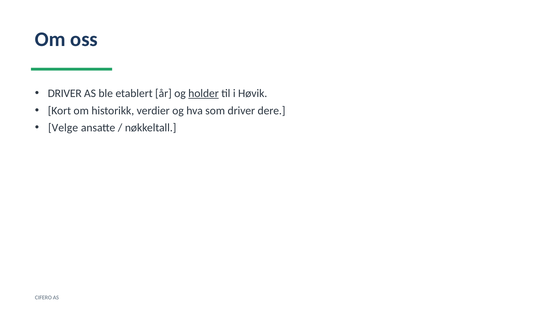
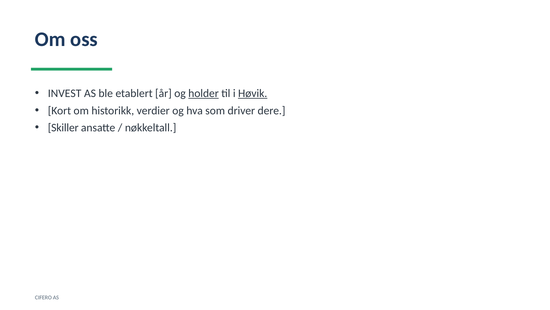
DRIVER at (65, 93): DRIVER -> INVEST
Høvik underline: none -> present
Velge: Velge -> Skiller
